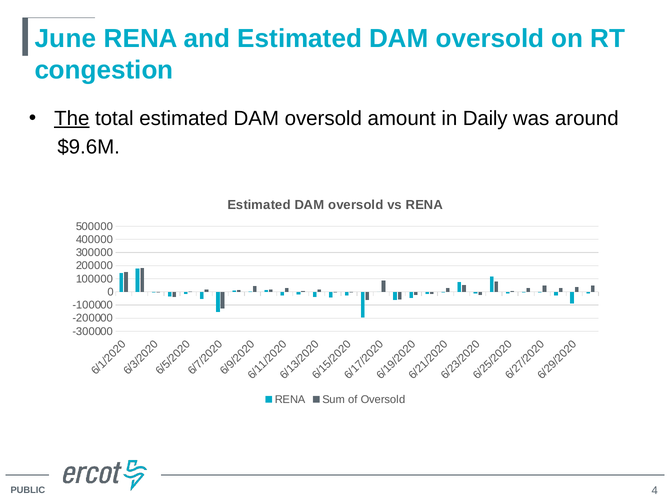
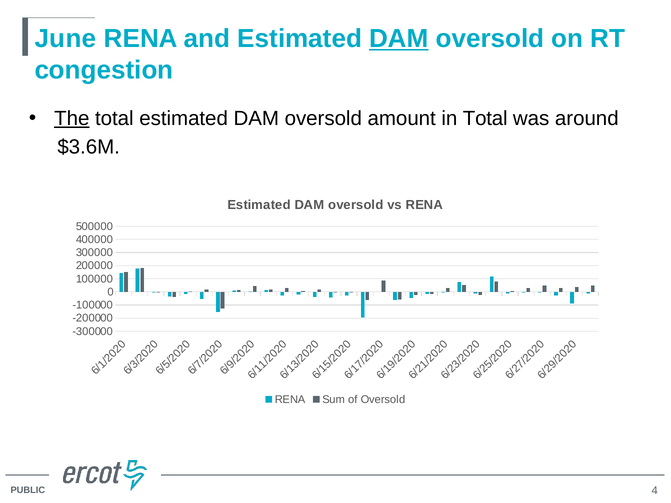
DAM at (399, 39) underline: none -> present
in Daily: Daily -> Total
$9.6M: $9.6M -> $3.6M
